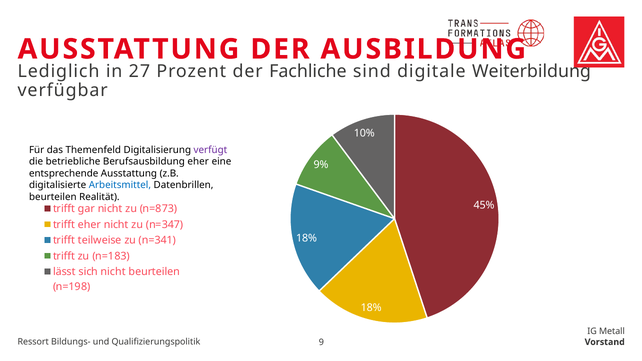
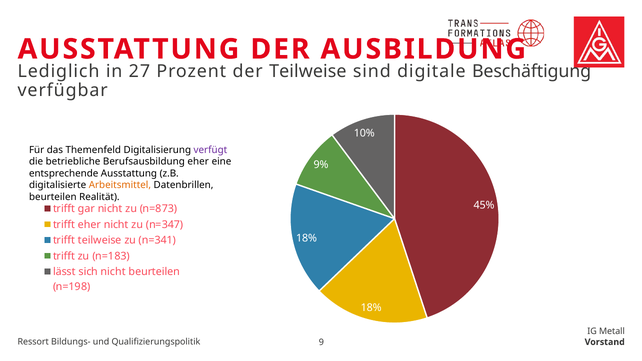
der Fachliche: Fachliche -> Teilweise
Weiterbildung: Weiterbildung -> Beschäftigung
Arbeitsmittel colour: blue -> orange
